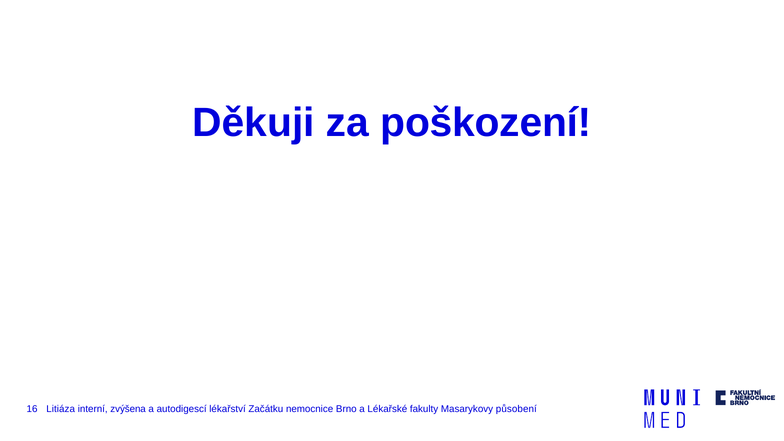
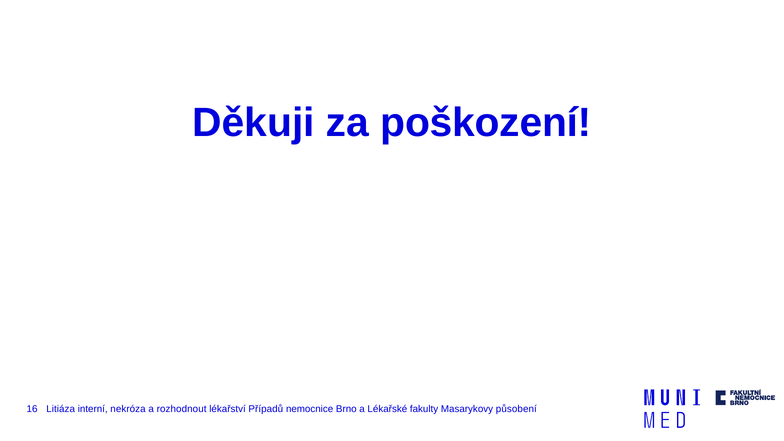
zvýšena: zvýšena -> nekróza
autodigescí: autodigescí -> rozhodnout
Začátku: Začátku -> Případů
